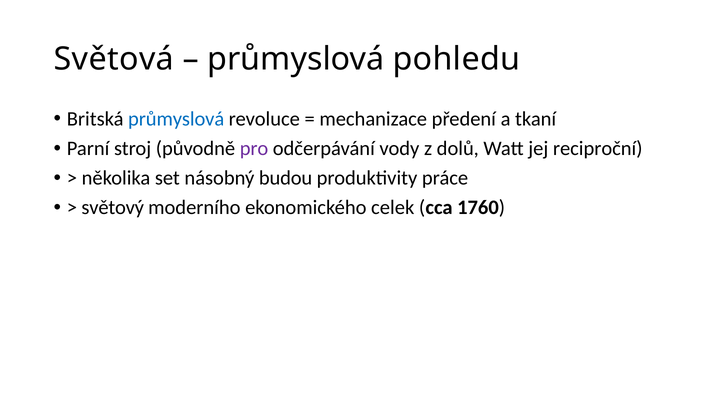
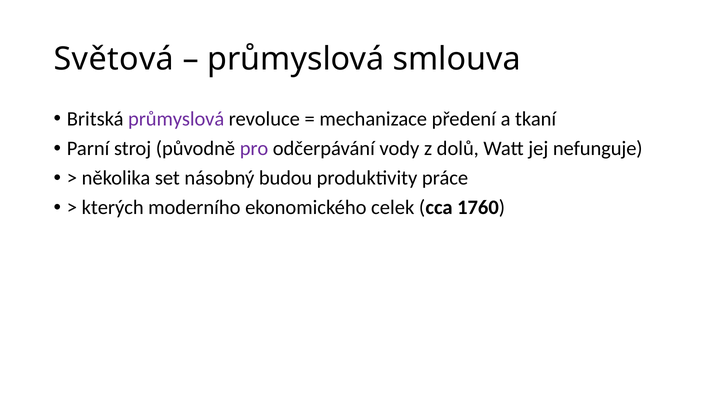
pohledu: pohledu -> smlouva
průmyslová at (176, 119) colour: blue -> purple
reciproční: reciproční -> nefunguje
světový: světový -> kterých
